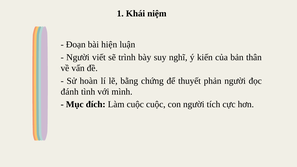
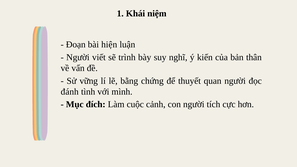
hoàn: hoàn -> vững
phản: phản -> quan
cuộc cuộc: cuộc -> cảnh
